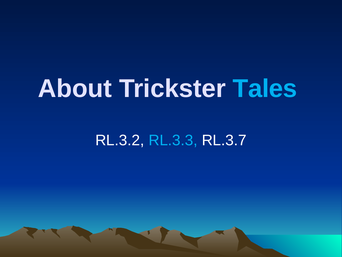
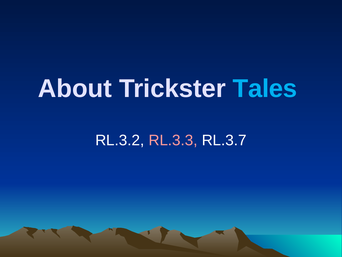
RL.3.3 colour: light blue -> pink
